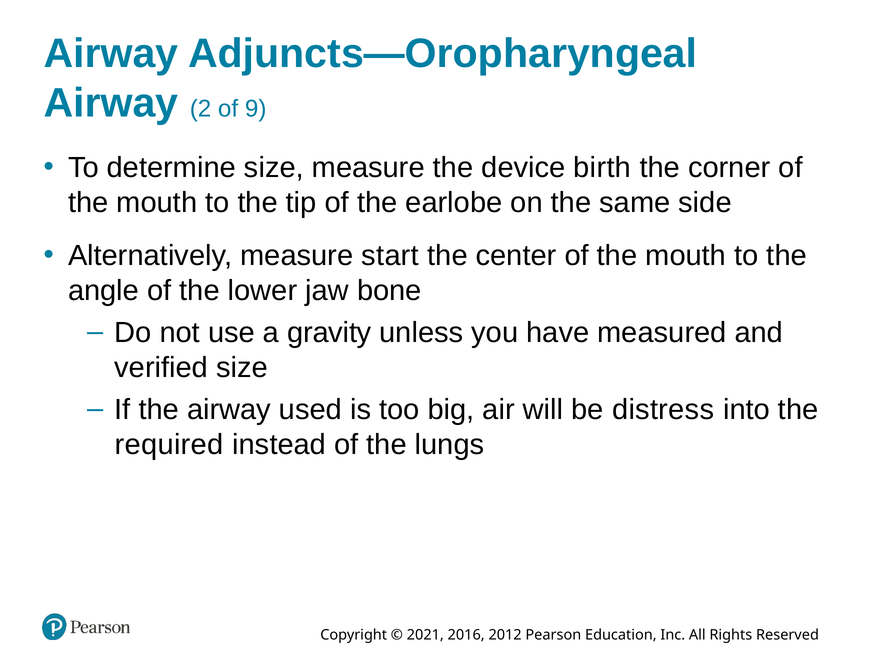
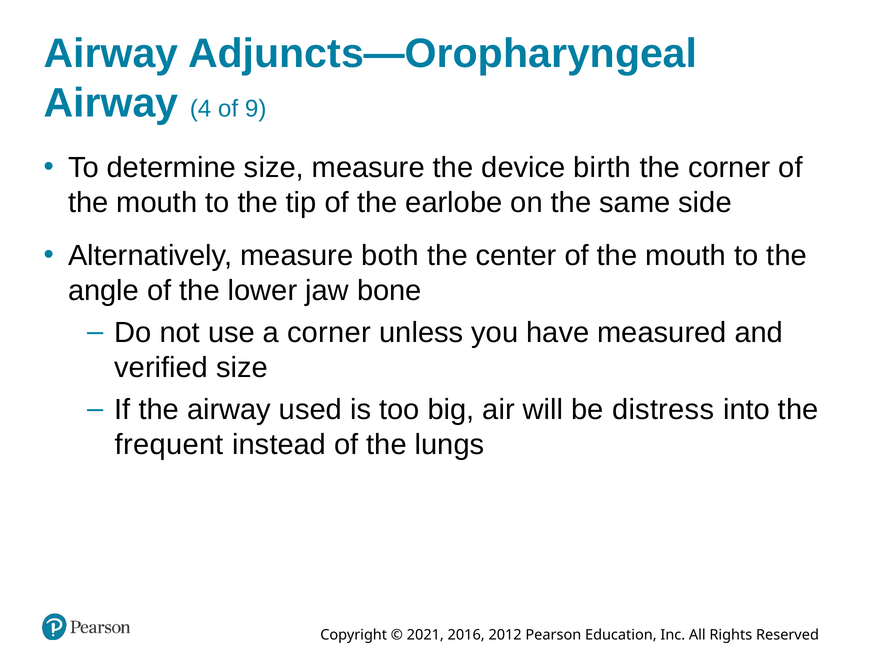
2: 2 -> 4
start: start -> both
a gravity: gravity -> corner
required: required -> frequent
